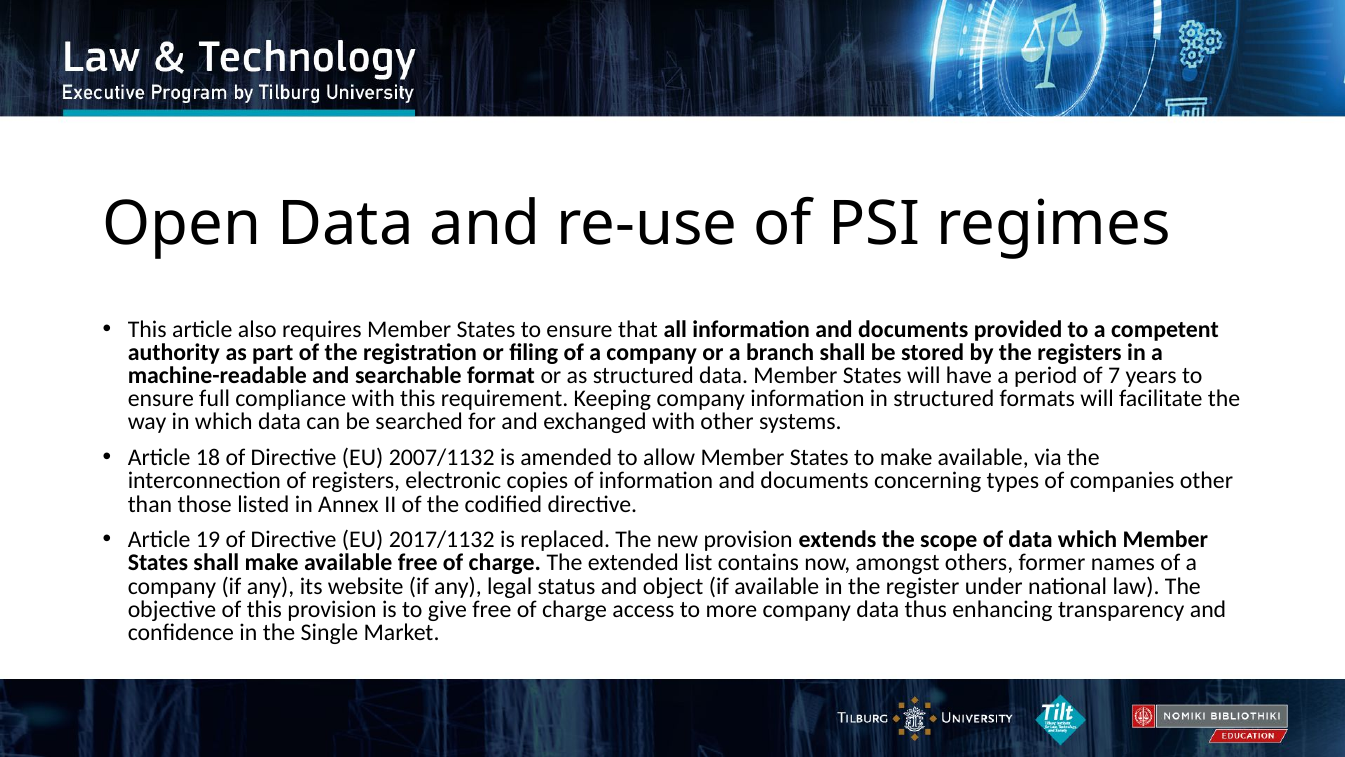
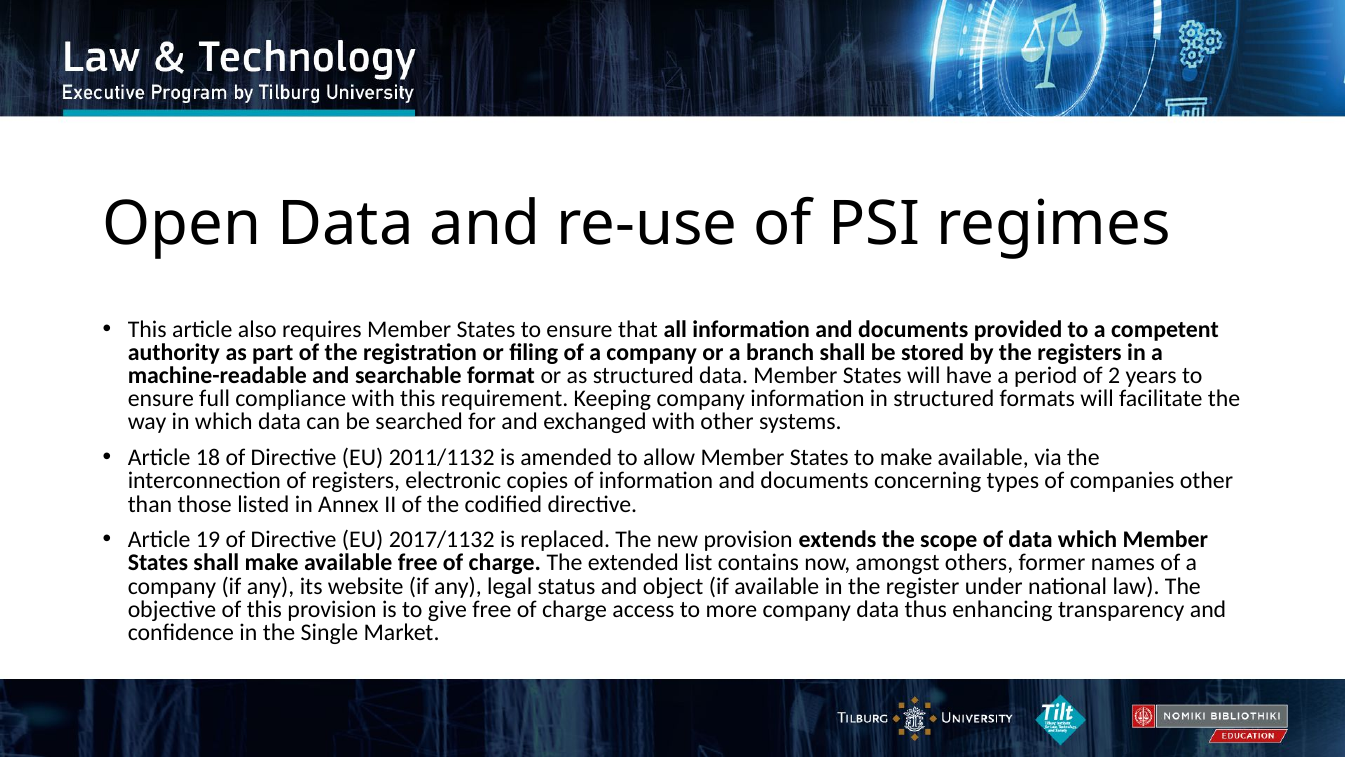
7: 7 -> 2
2007/1132: 2007/1132 -> 2011/1132
